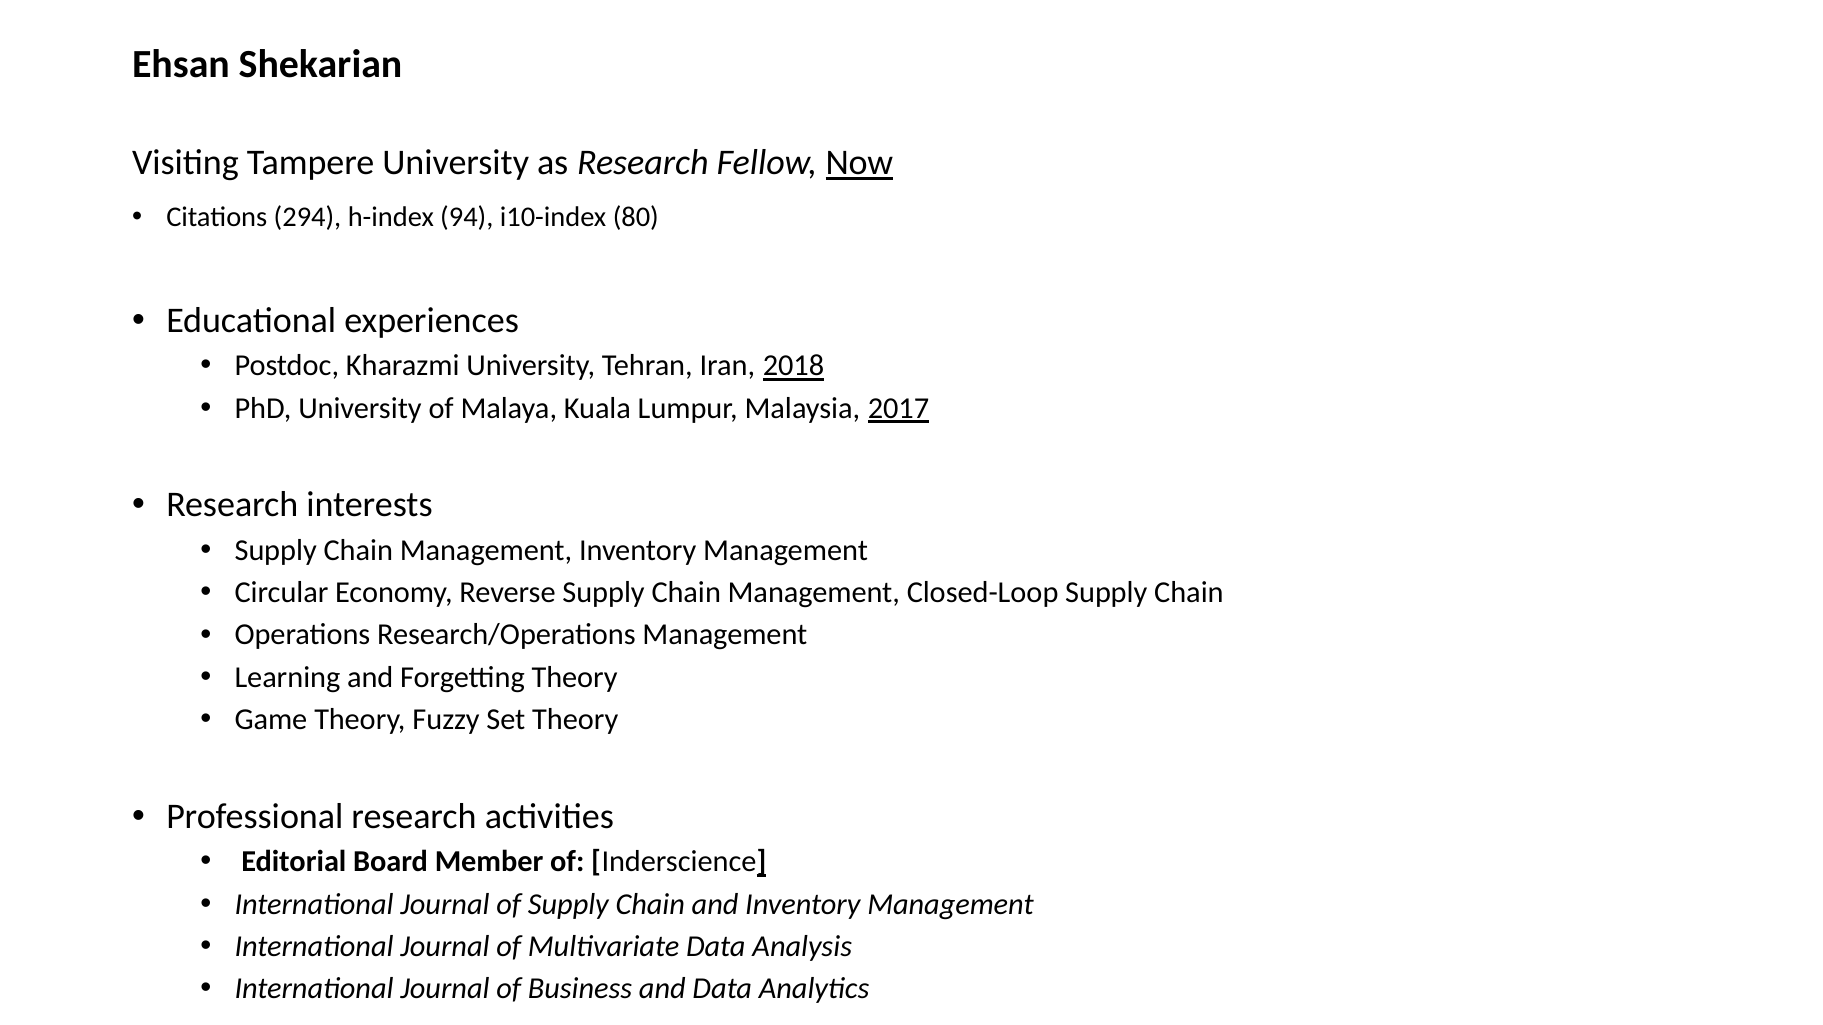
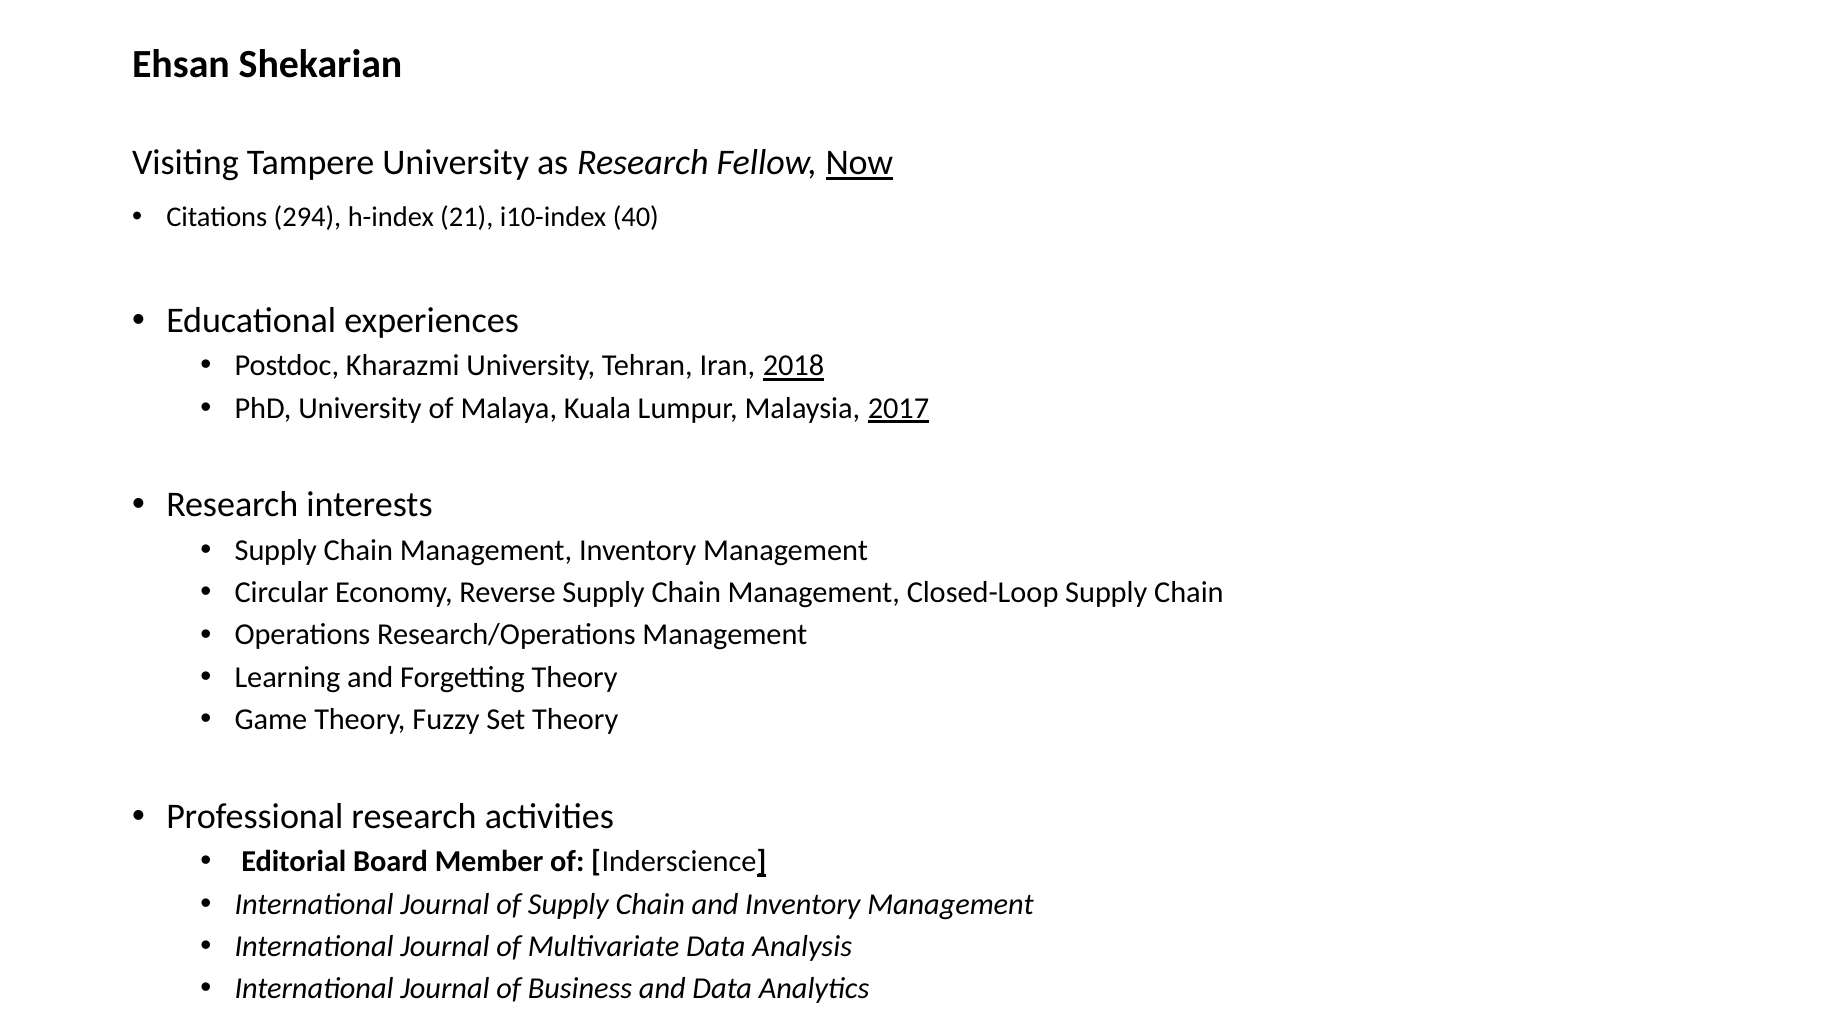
94: 94 -> 21
80: 80 -> 40
